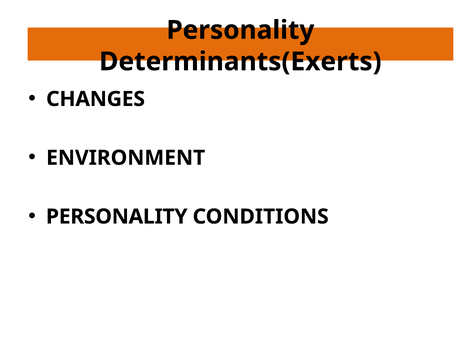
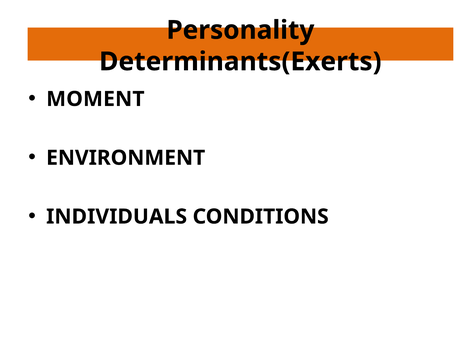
CHANGES: CHANGES -> MOMENT
PERSONALITY at (117, 217): PERSONALITY -> INDIVIDUALS
